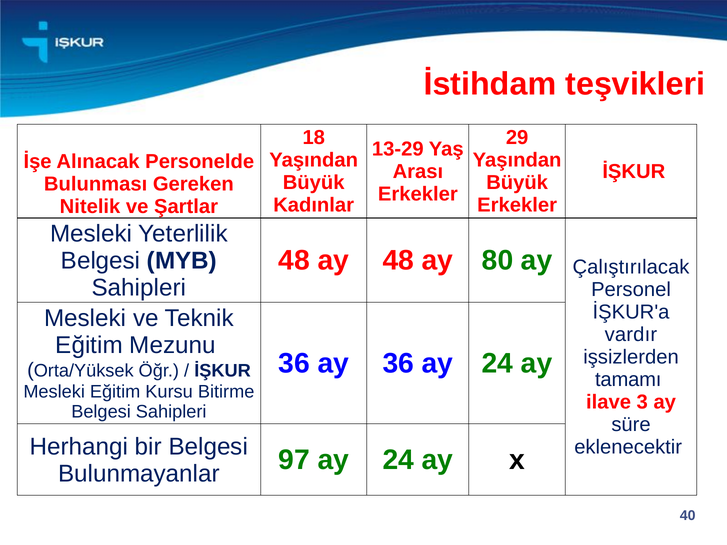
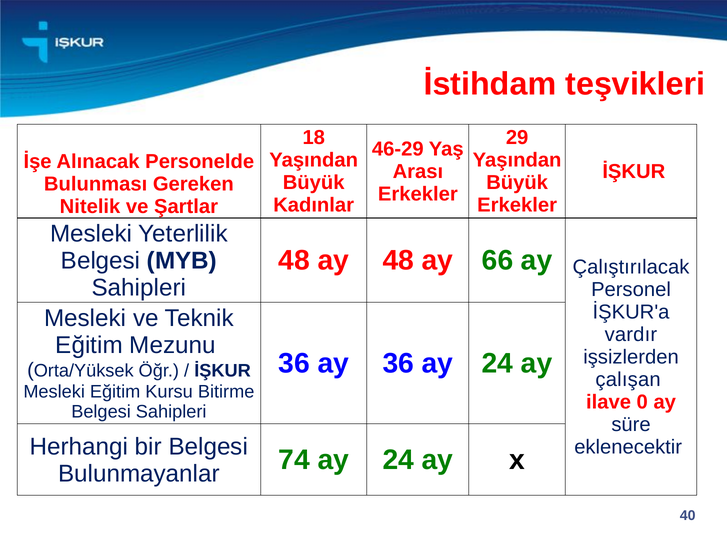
13-29: 13-29 -> 46-29
80: 80 -> 66
tamamı: tamamı -> çalışan
3: 3 -> 0
97: 97 -> 74
